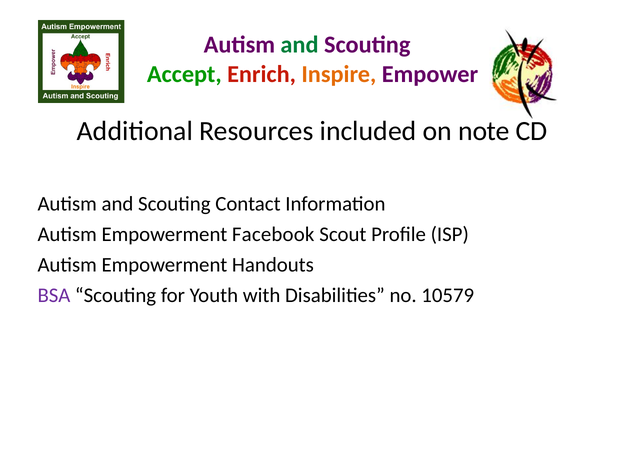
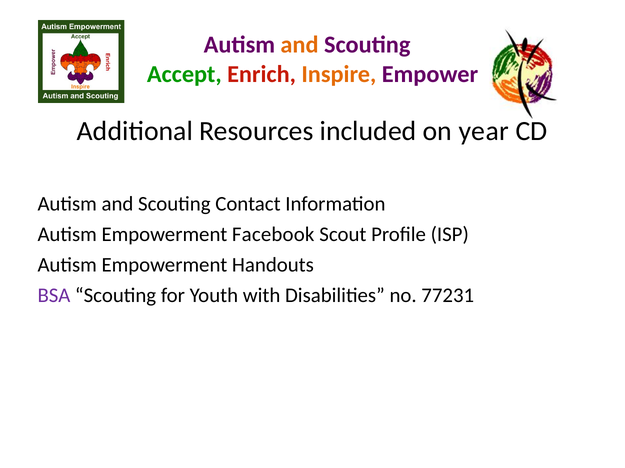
and at (300, 45) colour: green -> orange
note: note -> year
10579: 10579 -> 77231
